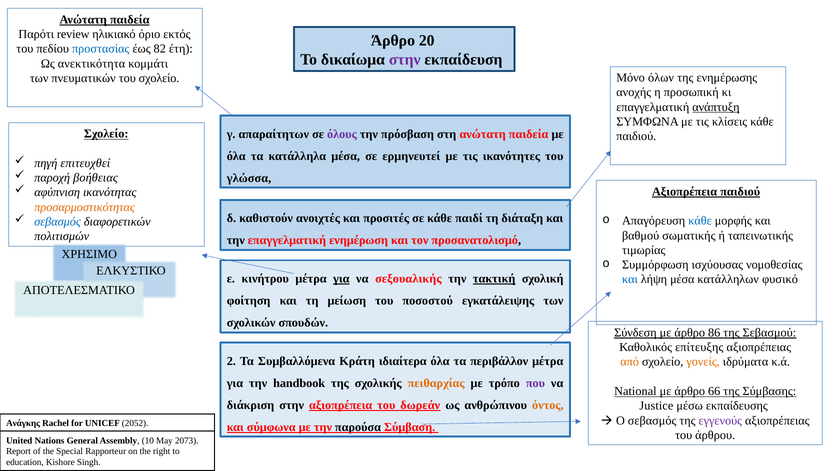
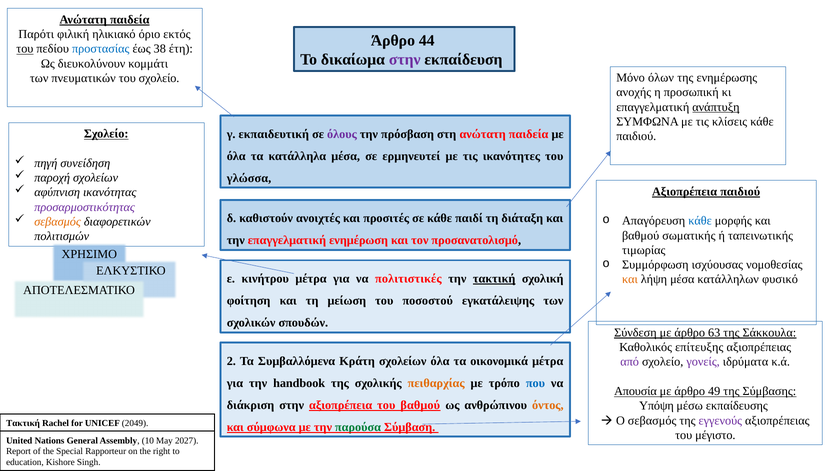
review: review -> φιλική
20: 20 -> 44
του at (25, 49) underline: none -> present
82: 82 -> 38
ανεκτικότητα: ανεκτικότητα -> διευκολύνουν
απαραίτητων: απαραίτητων -> εκπαιδευτική
επιτευχθεί: επιτευχθεί -> συνείδηση
παροχή βοήθειας: βοήθειας -> σχολείων
προσαρμοστικότητας colour: orange -> purple
σεβασμός at (58, 222) colour: blue -> orange
για at (341, 279) underline: present -> none
σεξουαλικής: σεξουαλικής -> πολιτιστικές
και at (630, 279) colour: blue -> orange
86: 86 -> 63
Σεβασμού: Σεβασμού -> Σάκκουλα
Κράτη ιδιαίτερα: ιδιαίτερα -> σχολείων
περιβάλλον: περιβάλλον -> οικονομικά
από colour: orange -> purple
γονείς colour: orange -> purple
που colour: purple -> blue
National: National -> Απουσία
66: 66 -> 49
του δωρεάν: δωρεάν -> βαθμού
Justice: Justice -> Υπόψη
Ανάγκης at (23, 423): Ανάγκης -> Τακτική
2052: 2052 -> 2049
παρούσα colour: black -> green
άρθρου: άρθρου -> μέγιστο
2073: 2073 -> 2027
